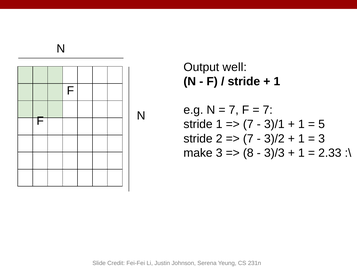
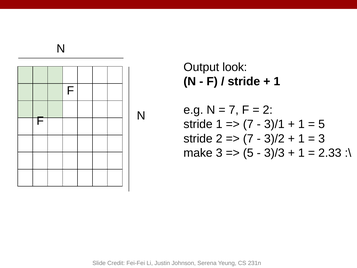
well: well -> look
7 at (268, 110): 7 -> 2
8 at (248, 153): 8 -> 5
